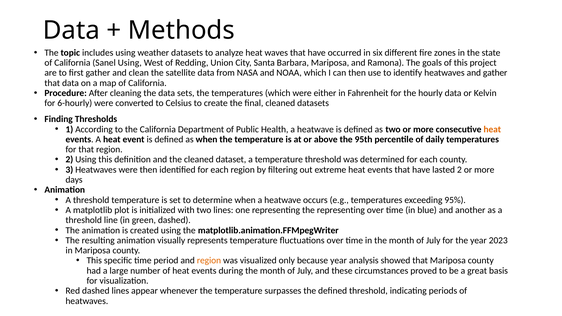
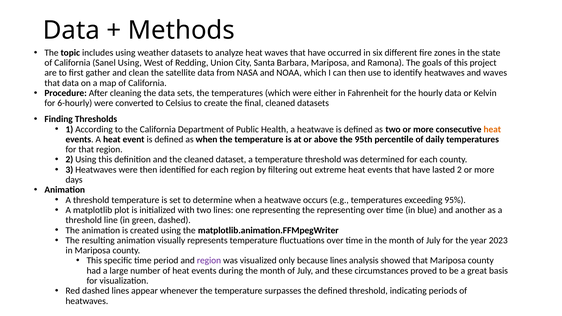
and gather: gather -> waves
region at (209, 261) colour: orange -> purple
because year: year -> lines
